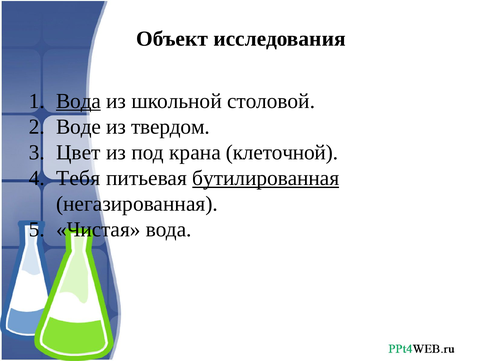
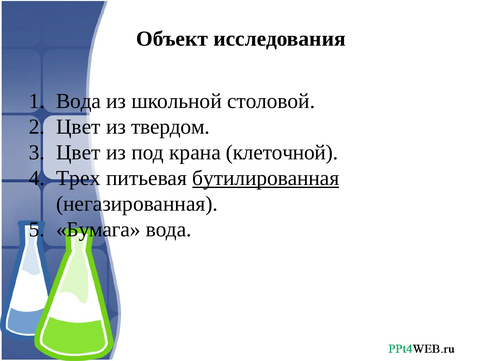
Вода at (78, 101) underline: present -> none
Воде at (78, 127): Воде -> Цвет
Тебя: Тебя -> Трех
Чистая: Чистая -> Бумага
